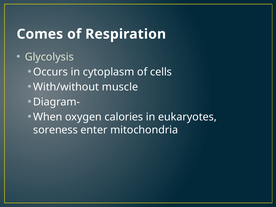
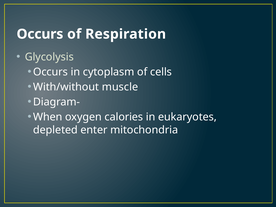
Comes at (40, 34): Comes -> Occurs
soreness: soreness -> depleted
